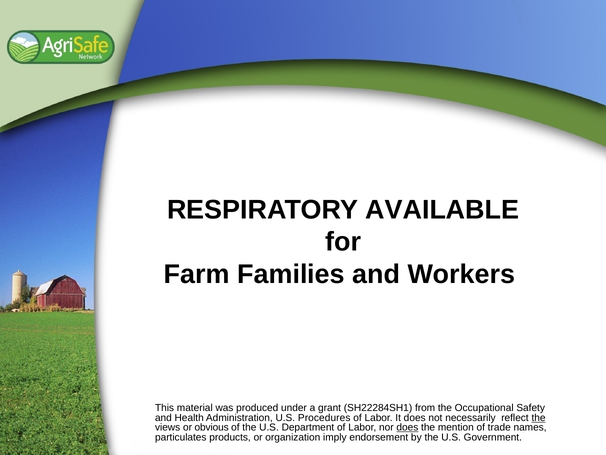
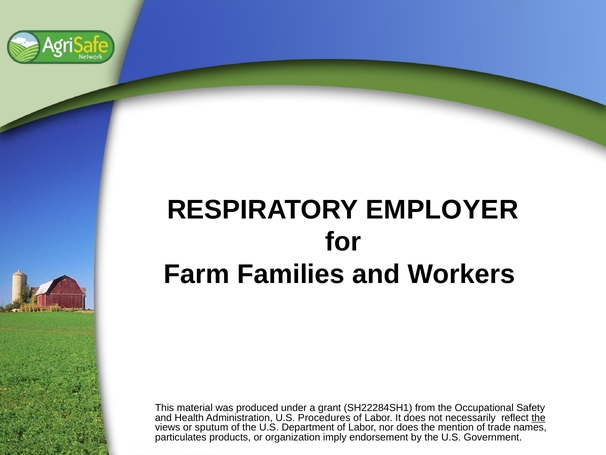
AVAILABLE: AVAILABLE -> EMPLOYER
obvious: obvious -> sputum
does at (407, 427) underline: present -> none
